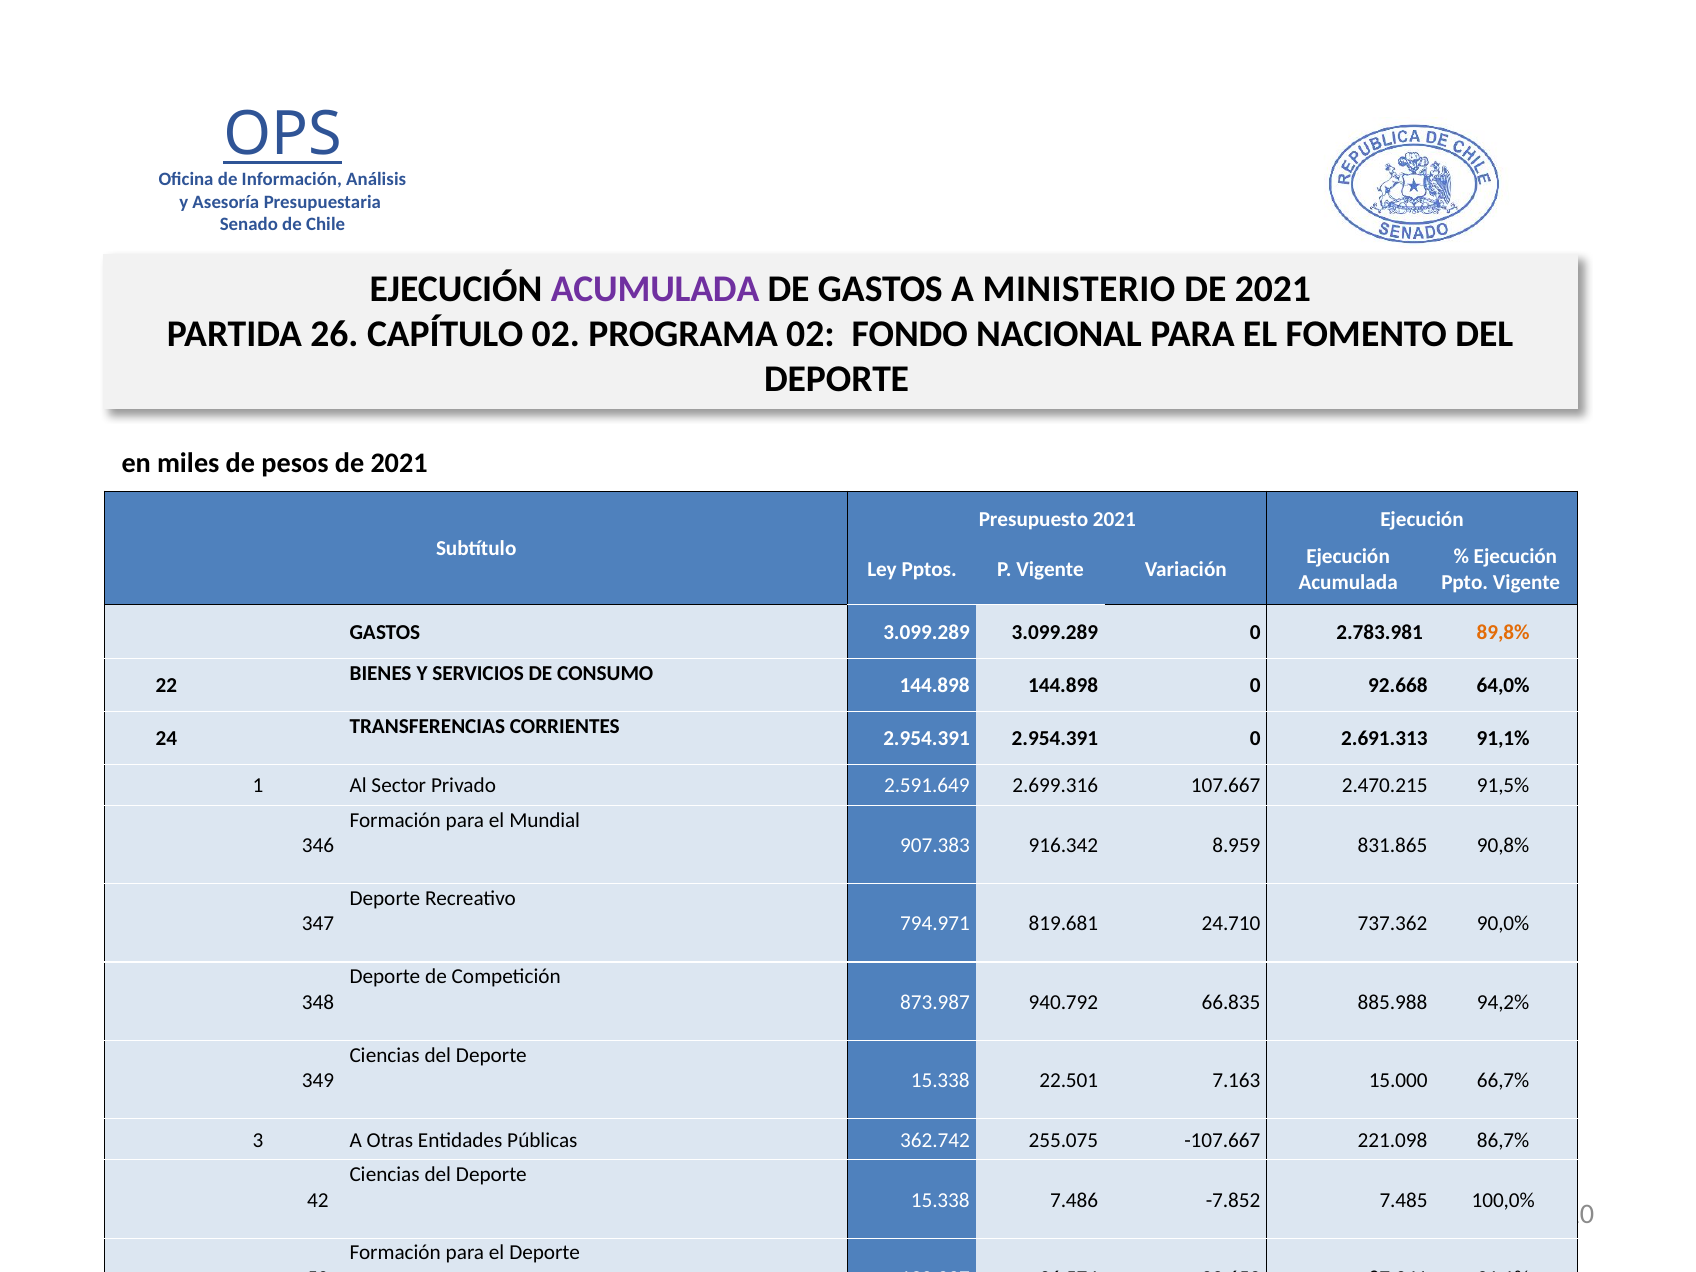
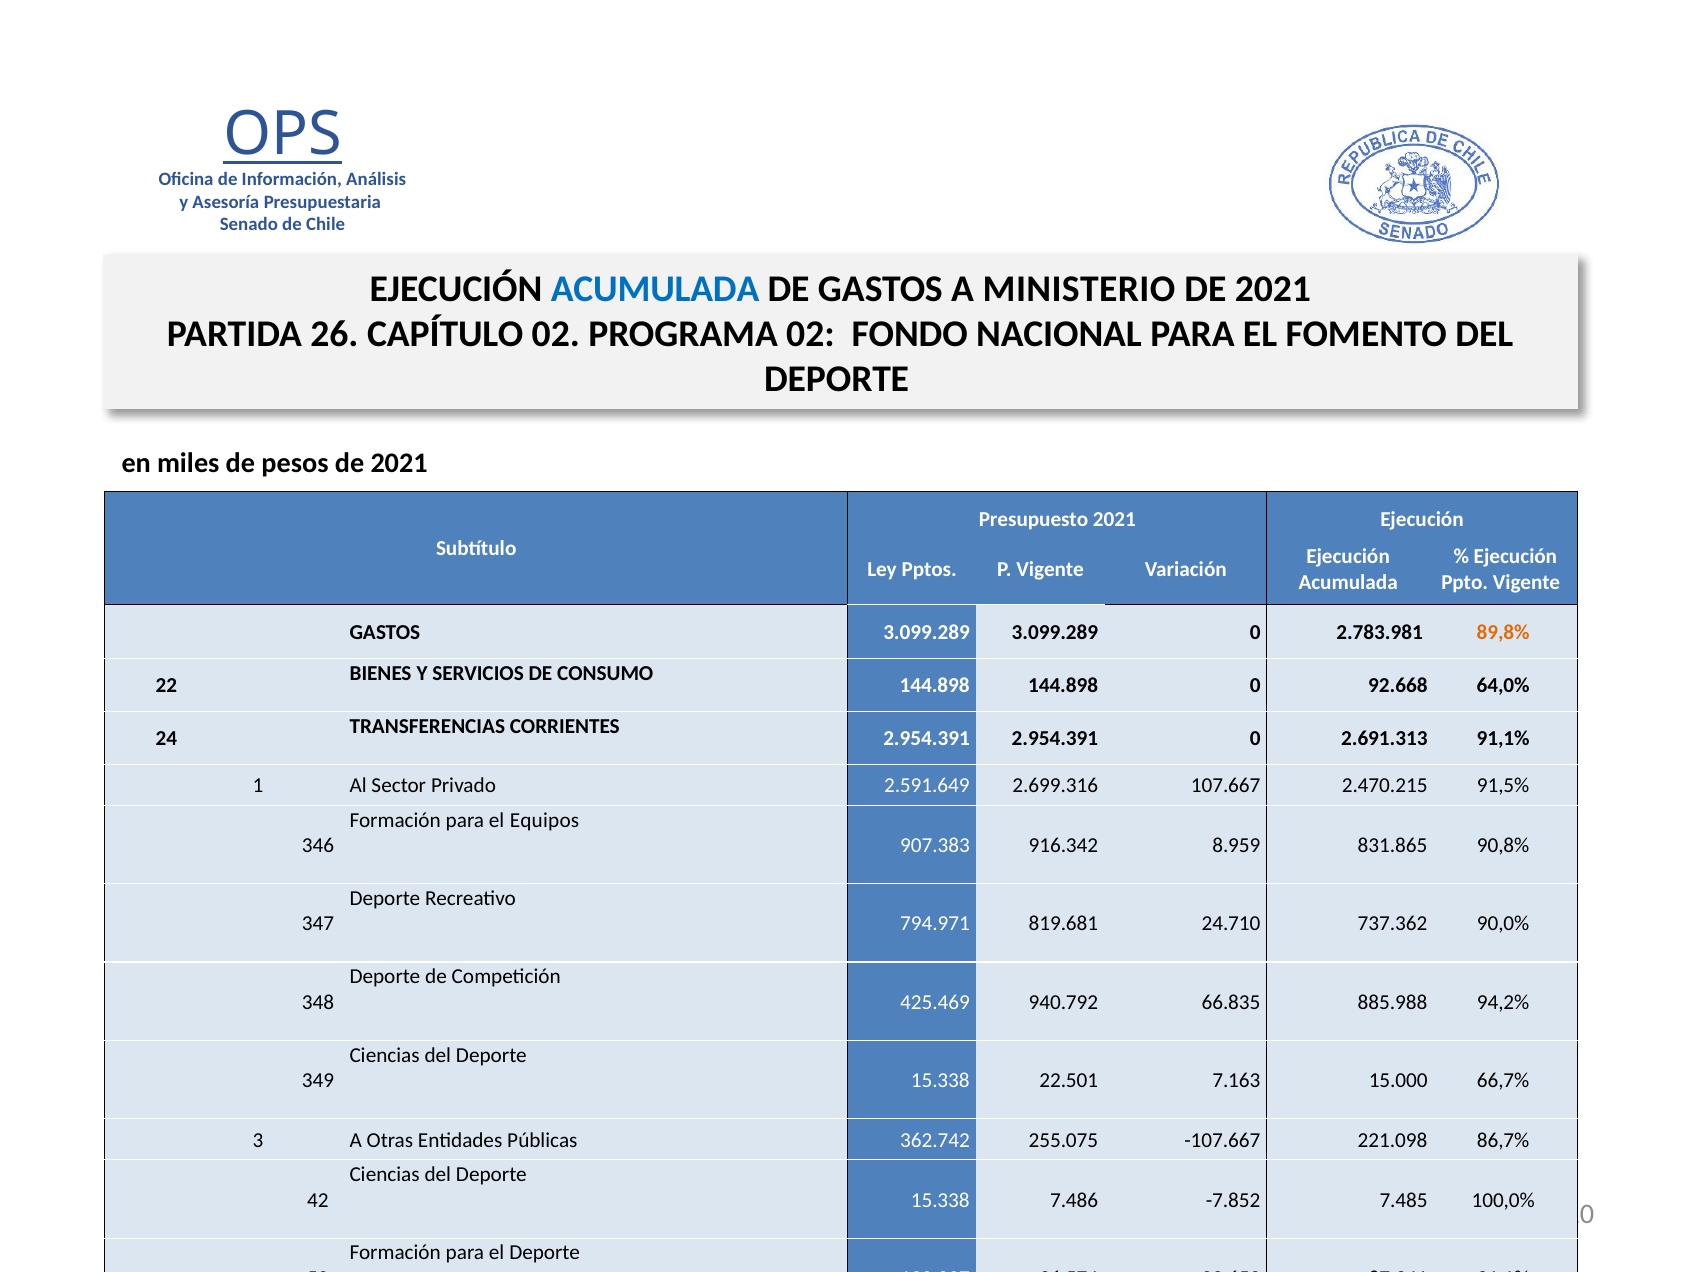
ACUMULADA at (655, 289) colour: purple -> blue
Mundial: Mundial -> Equipos
873.987: 873.987 -> 425.469
